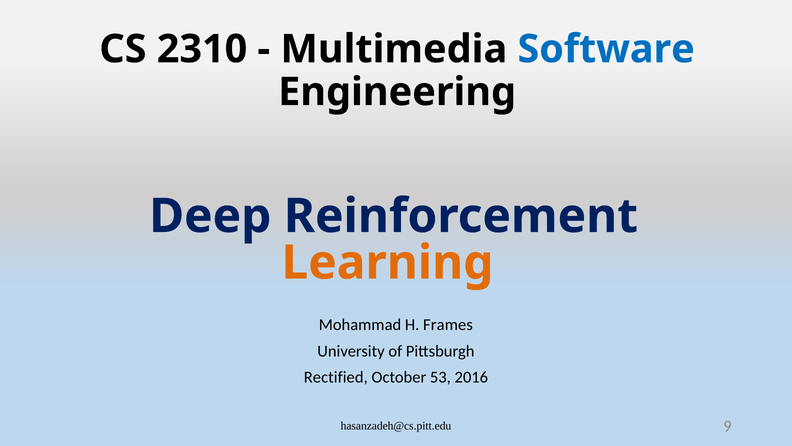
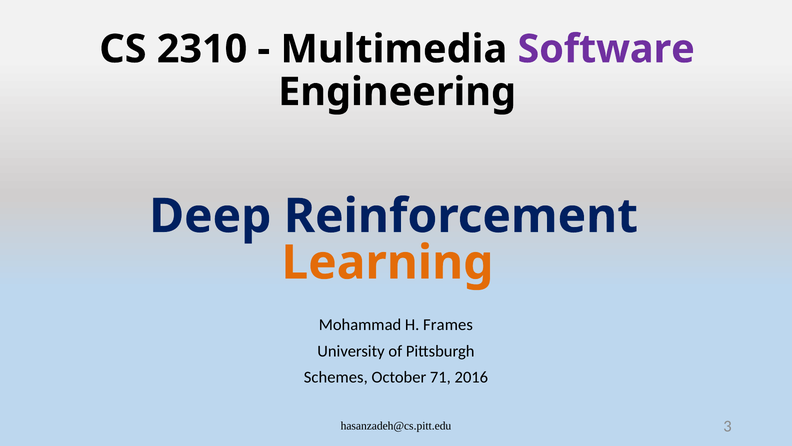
Software colour: blue -> purple
Rectified: Rectified -> Schemes
53: 53 -> 71
9: 9 -> 3
